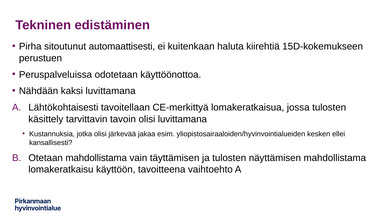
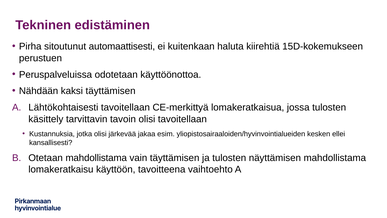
kaksi luvittamana: luvittamana -> täyttämisen
olisi luvittamana: luvittamana -> tavoitellaan
